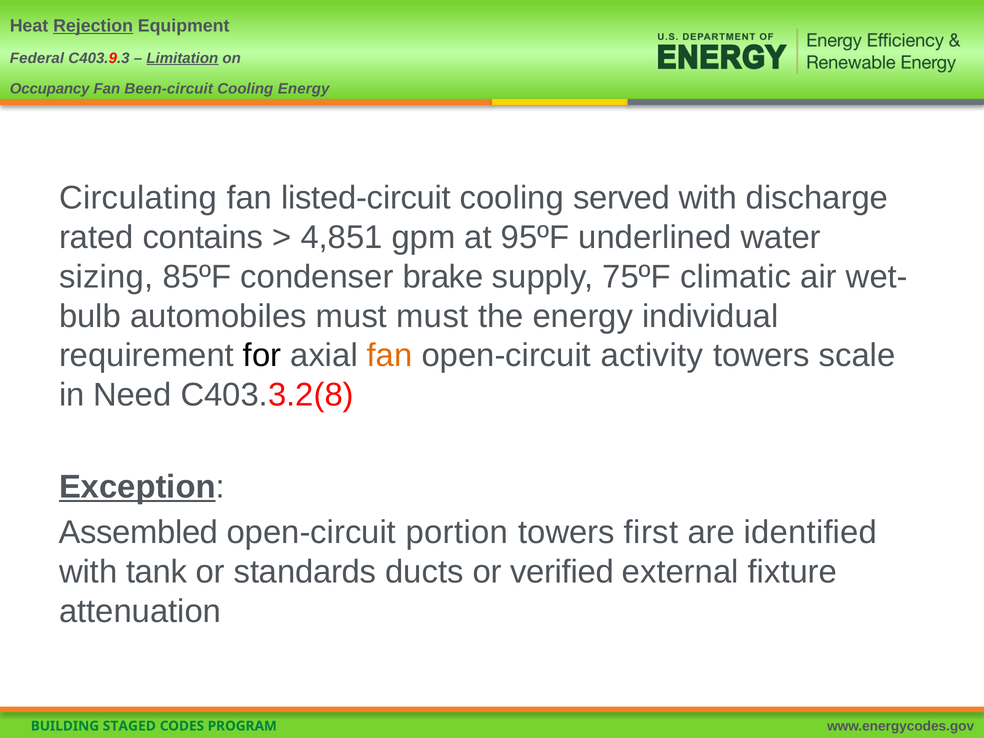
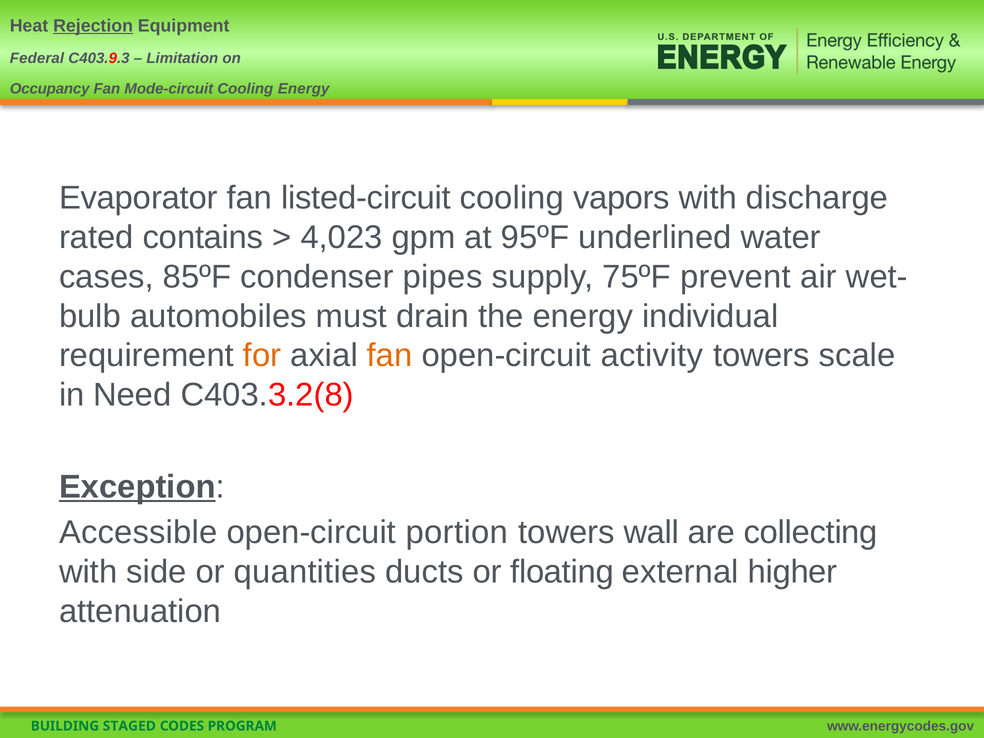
Limitation underline: present -> none
Been-circuit: Been-circuit -> Mode-circuit
Circulating: Circulating -> Evaporator
served: served -> vapors
4,851: 4,851 -> 4,023
sizing: sizing -> cases
brake: brake -> pipes
climatic: climatic -> prevent
must must: must -> drain
for colour: black -> orange
Assembled: Assembled -> Accessible
first: first -> wall
identified: identified -> collecting
tank: tank -> side
standards: standards -> quantities
verified: verified -> floating
fixture: fixture -> higher
